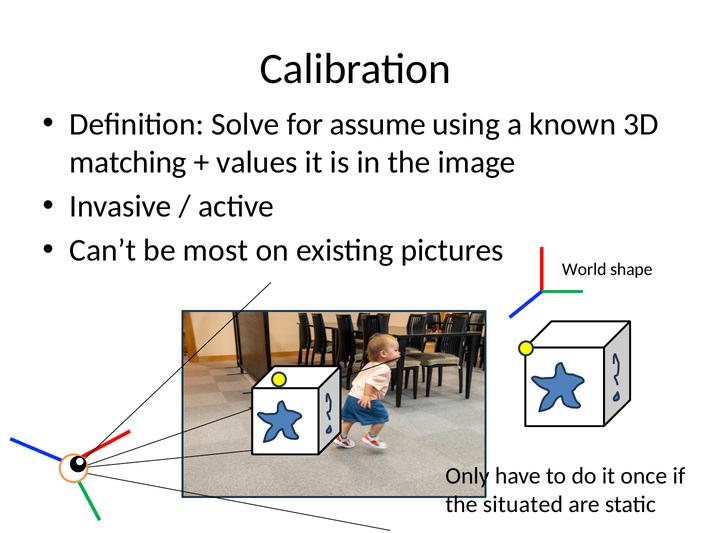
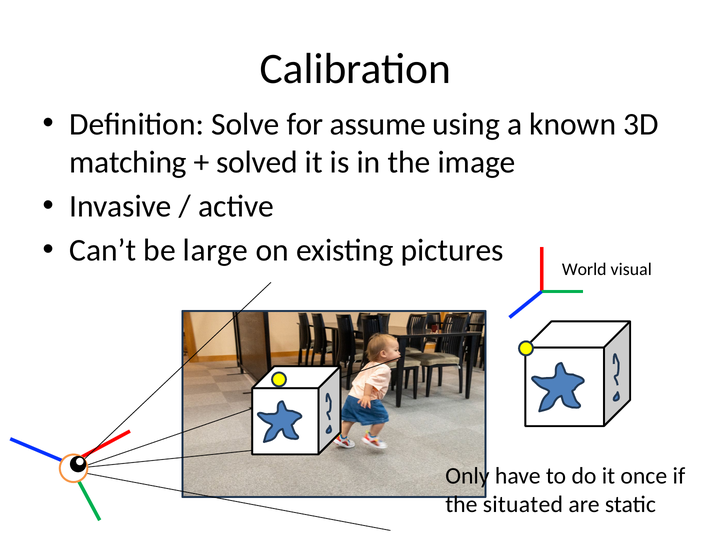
values: values -> solved
most: most -> large
shape: shape -> visual
